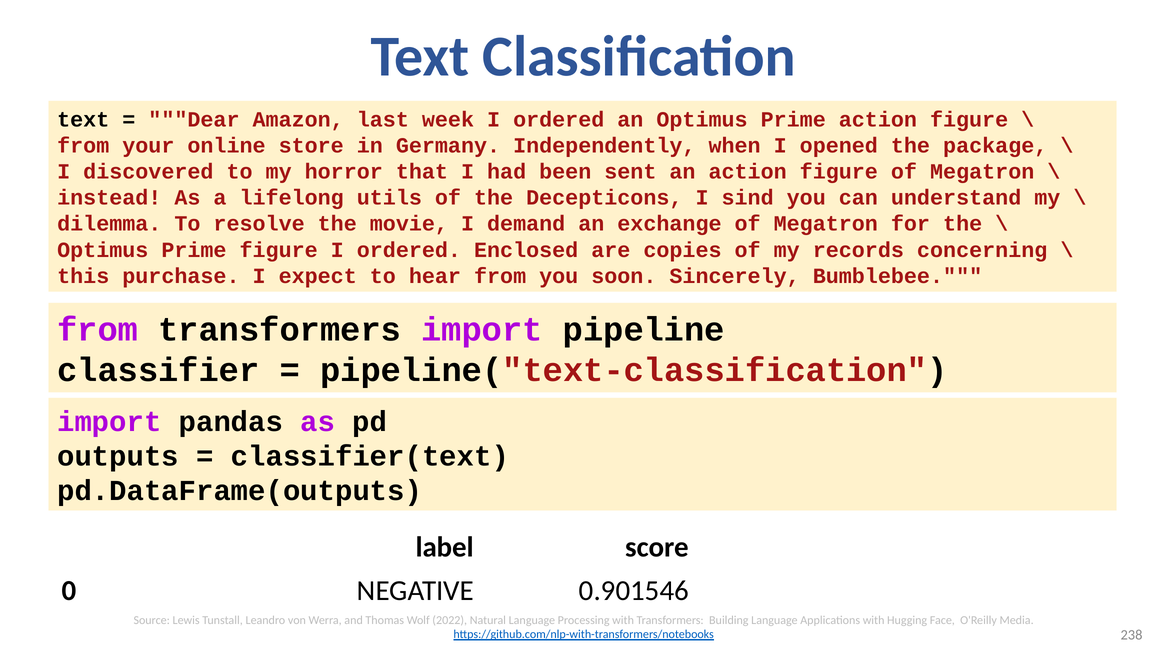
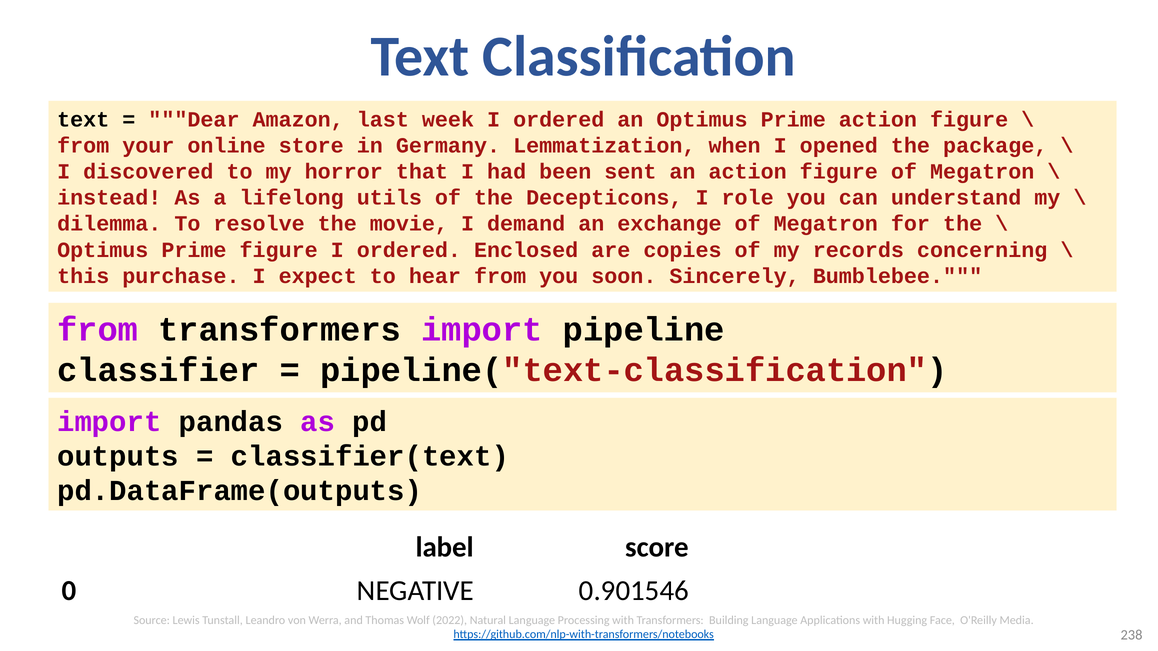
Independently: Independently -> Lemmatization
sind: sind -> role
